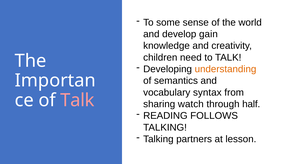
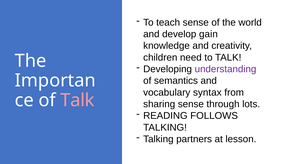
some: some -> teach
understanding colour: orange -> purple
sharing watch: watch -> sense
half: half -> lots
